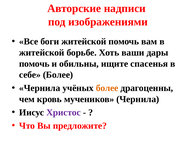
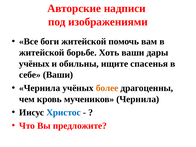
помочь at (34, 64): помочь -> учёных
себе Более: Более -> Ваши
Христос colour: purple -> blue
